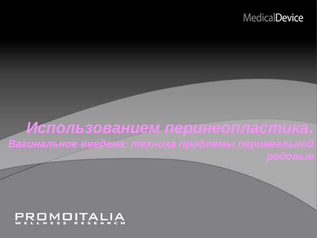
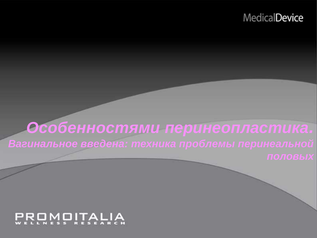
Использованием: Использованием -> Особенностями
родовые: родовые -> половых
